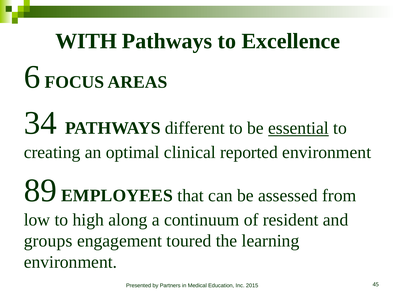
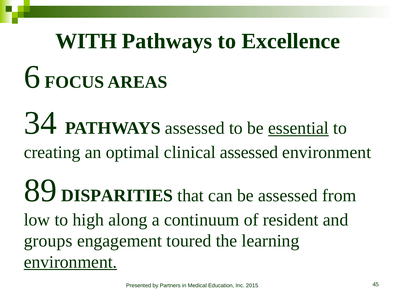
PATHWAYS different: different -> assessed
clinical reported: reported -> assessed
EMPLOYEES: EMPLOYEES -> DISPARITIES
environment at (70, 262) underline: none -> present
